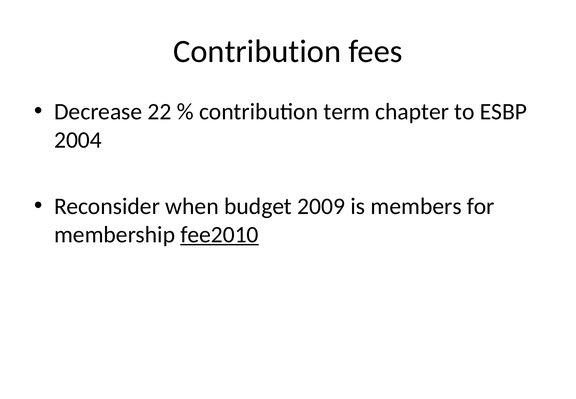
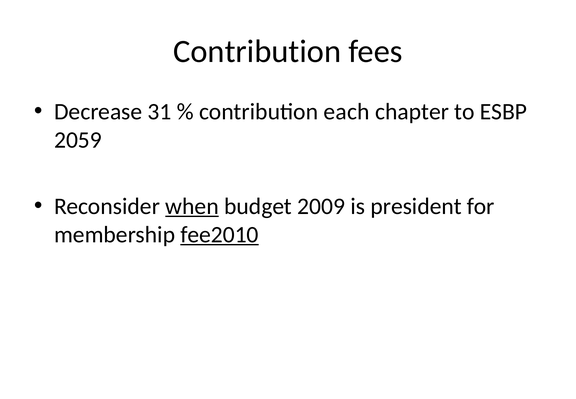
22: 22 -> 31
term: term -> each
2004: 2004 -> 2059
when underline: none -> present
members: members -> president
